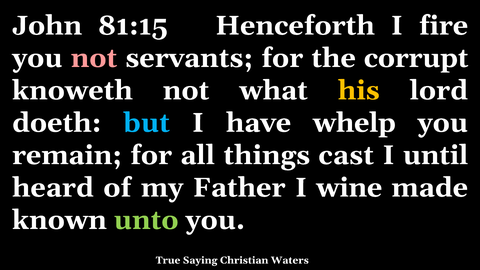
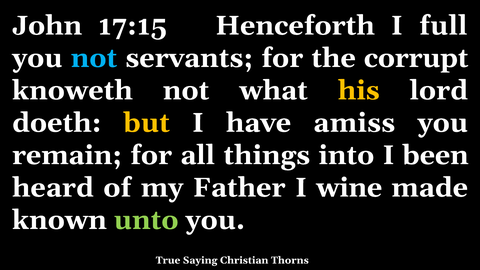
81:15: 81:15 -> 17:15
fire: fire -> full
not at (94, 58) colour: pink -> light blue
but colour: light blue -> yellow
whelp: whelp -> amiss
cast: cast -> into
until: until -> been
Waters: Waters -> Thorns
